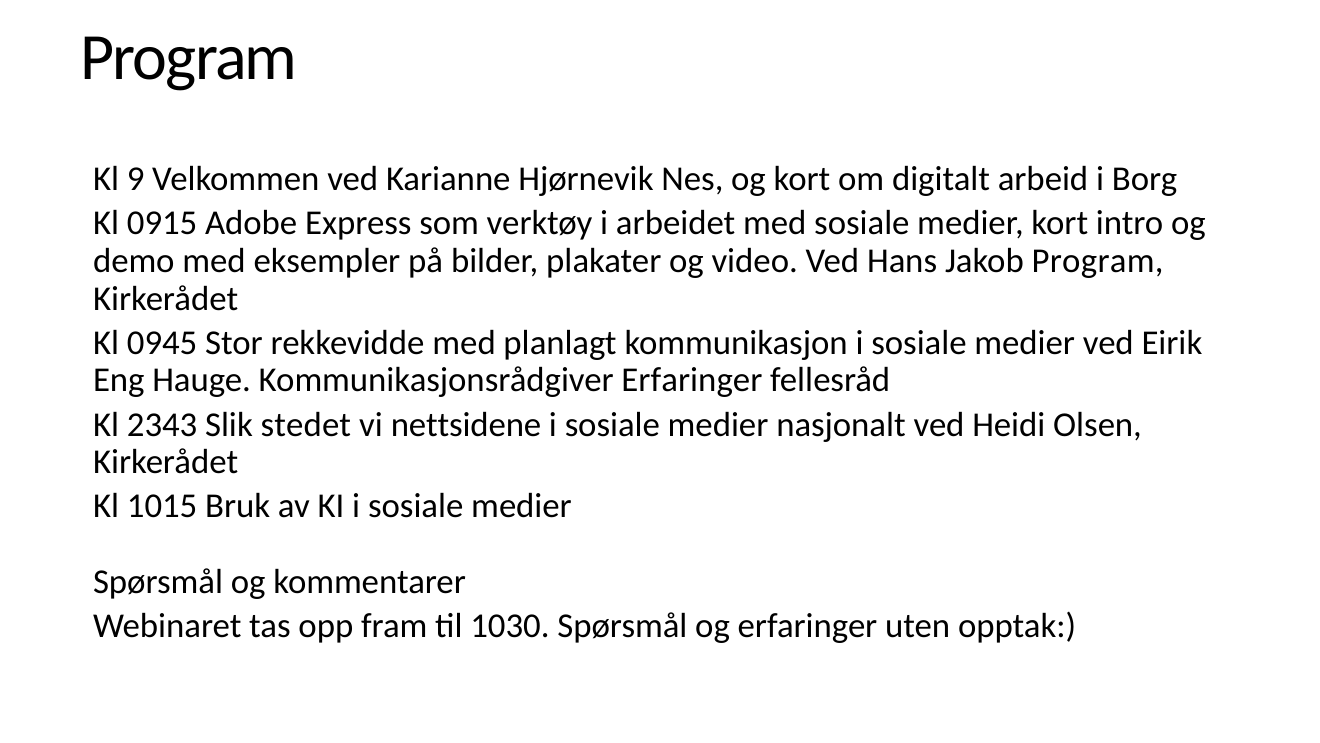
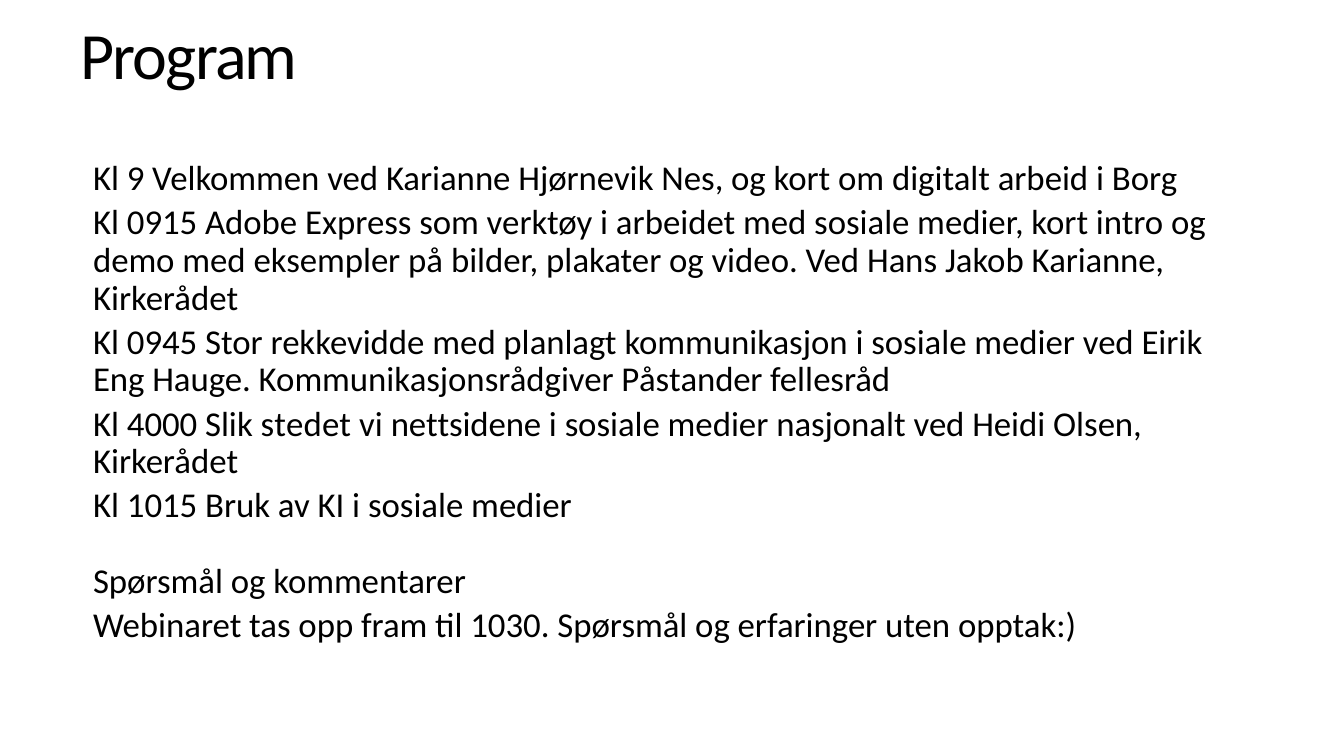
Jakob Program: Program -> Karianne
Kommunikasjonsrådgiver Erfaringer: Erfaringer -> Påstander
2343: 2343 -> 4000
